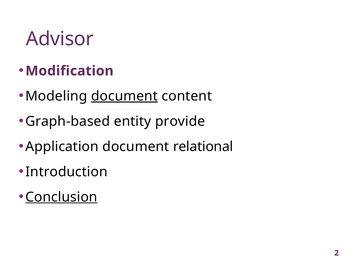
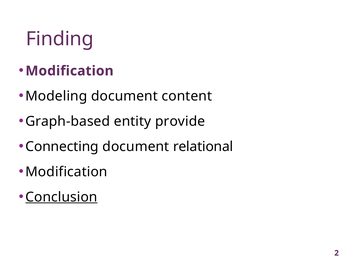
Advisor: Advisor -> Finding
document at (124, 96) underline: present -> none
Application: Application -> Connecting
Introduction at (66, 172): Introduction -> Modification
